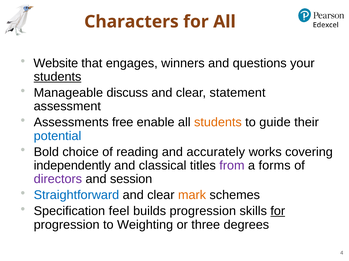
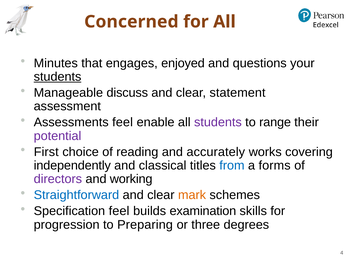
Characters: Characters -> Concerned
Website: Website -> Minutes
winners: winners -> enjoyed
Assessments free: free -> feel
students at (218, 123) colour: orange -> purple
guide: guide -> range
potential colour: blue -> purple
Bold: Bold -> First
from colour: purple -> blue
session: session -> working
builds progression: progression -> examination
for at (278, 212) underline: present -> none
Weighting: Weighting -> Preparing
